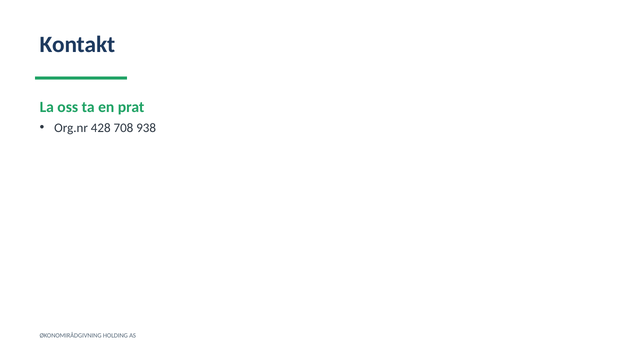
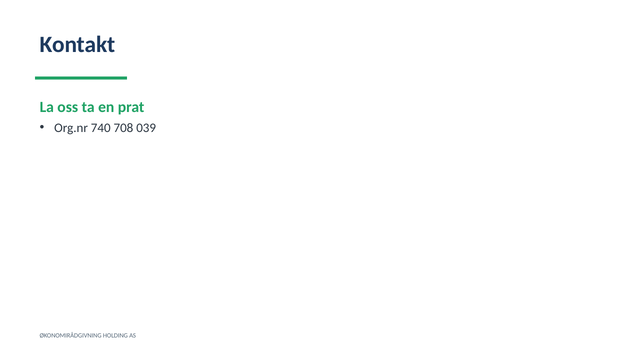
428: 428 -> 740
938: 938 -> 039
